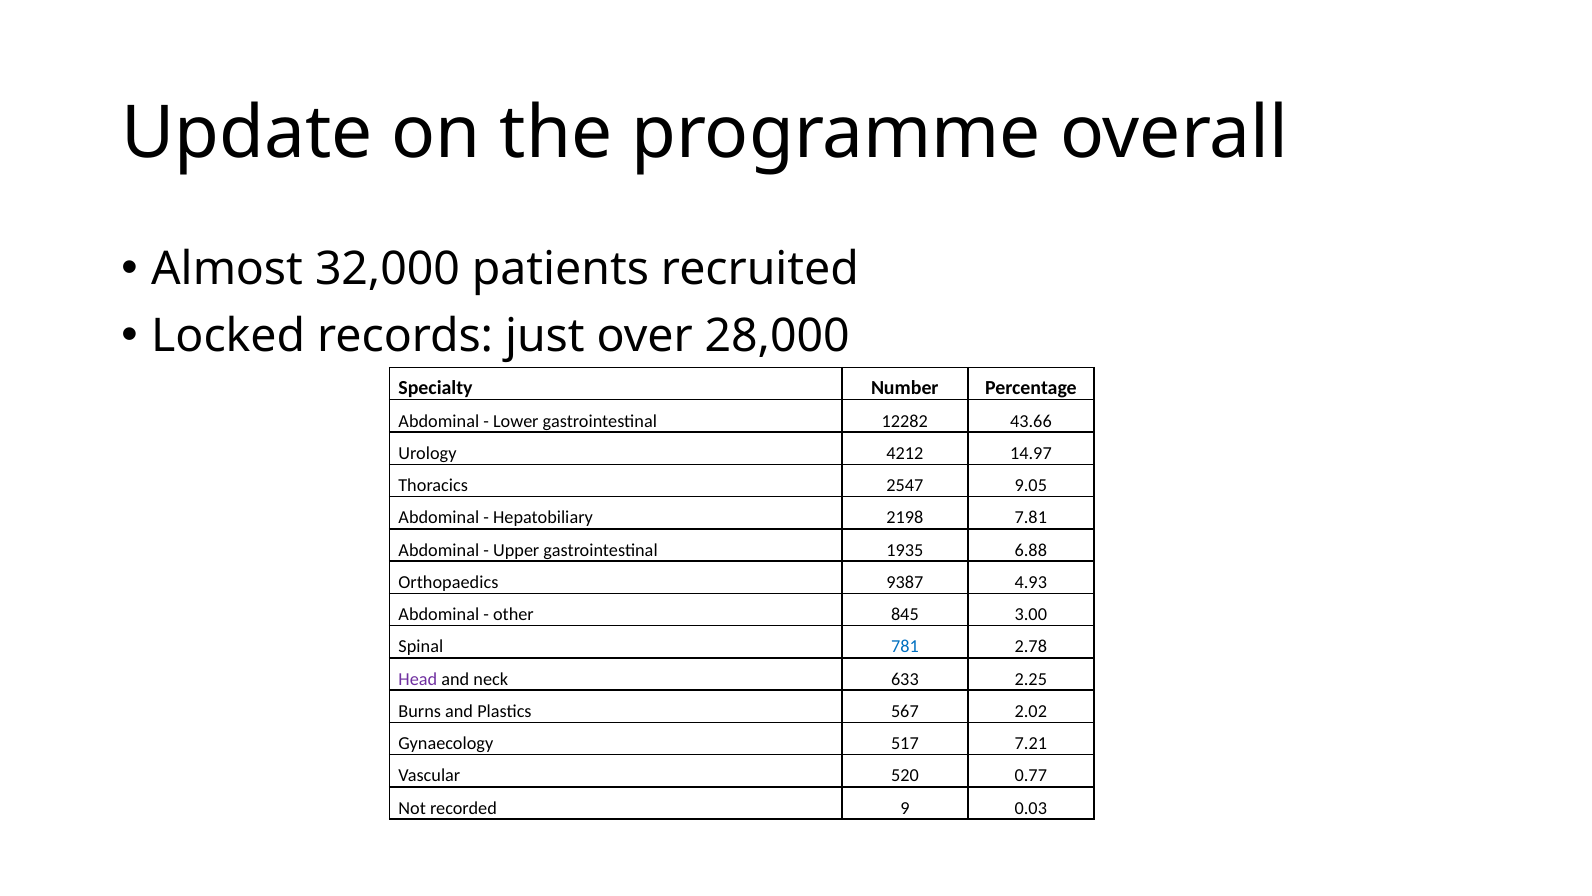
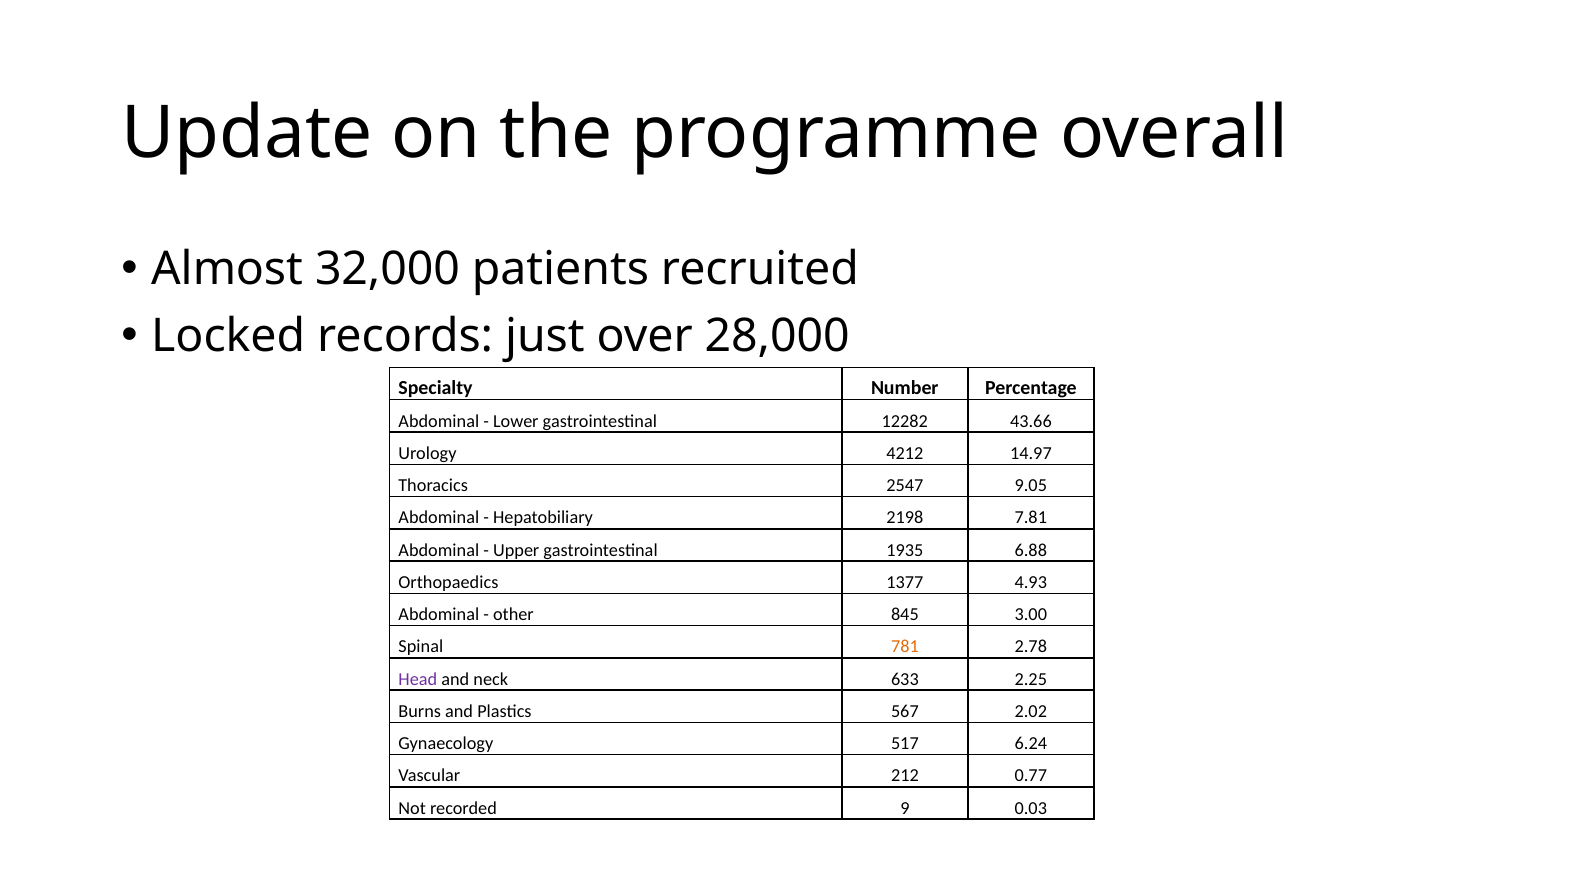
9387: 9387 -> 1377
781 colour: blue -> orange
7.21: 7.21 -> 6.24
520: 520 -> 212
